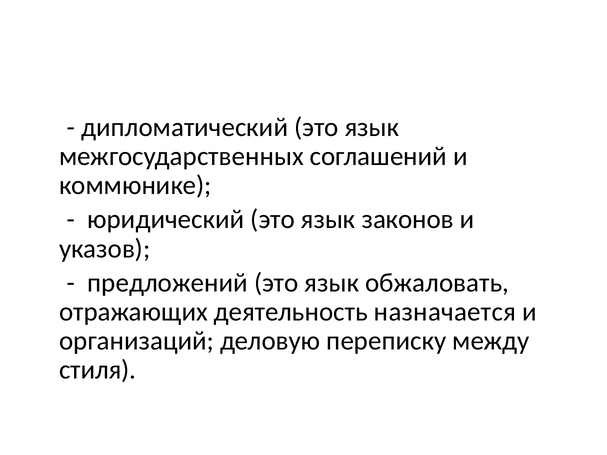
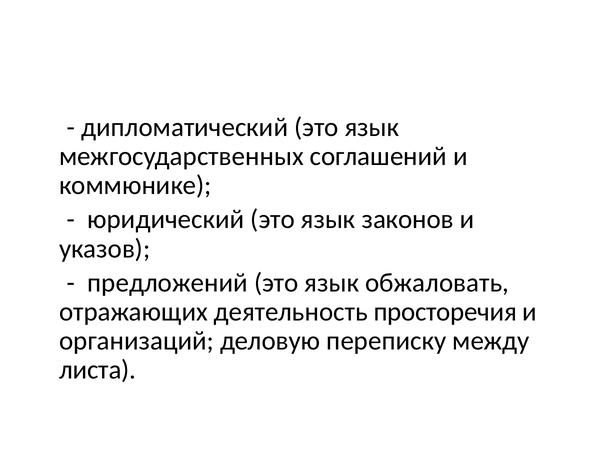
назначается: назначается -> просторечия
стиля: стиля -> листа
